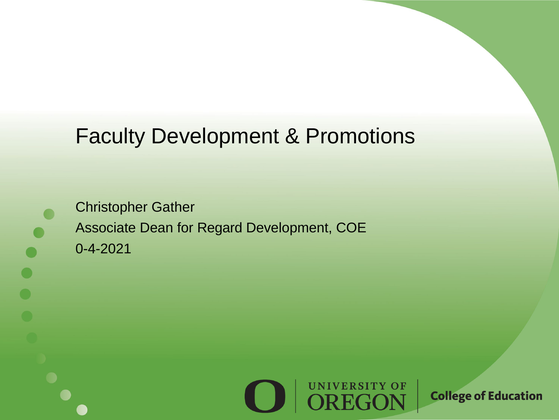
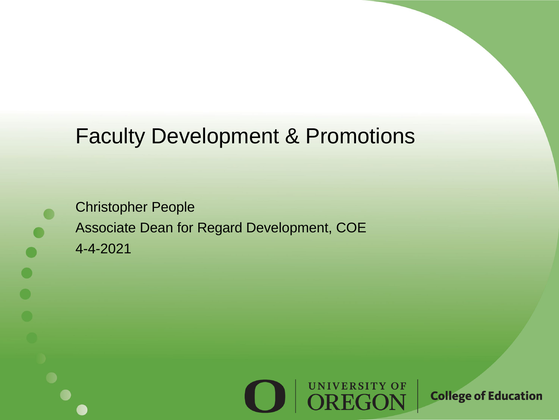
Gather: Gather -> People
0-4-2021: 0-4-2021 -> 4-4-2021
